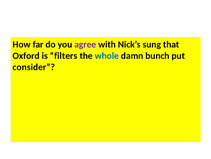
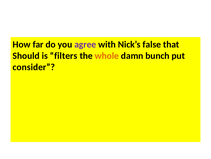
sung: sung -> false
Oxford: Oxford -> Should
whole colour: blue -> orange
